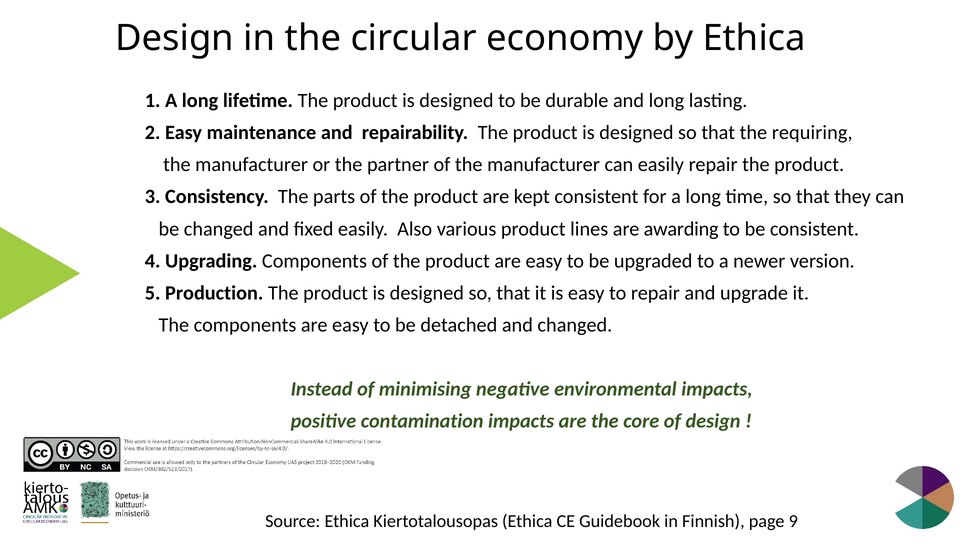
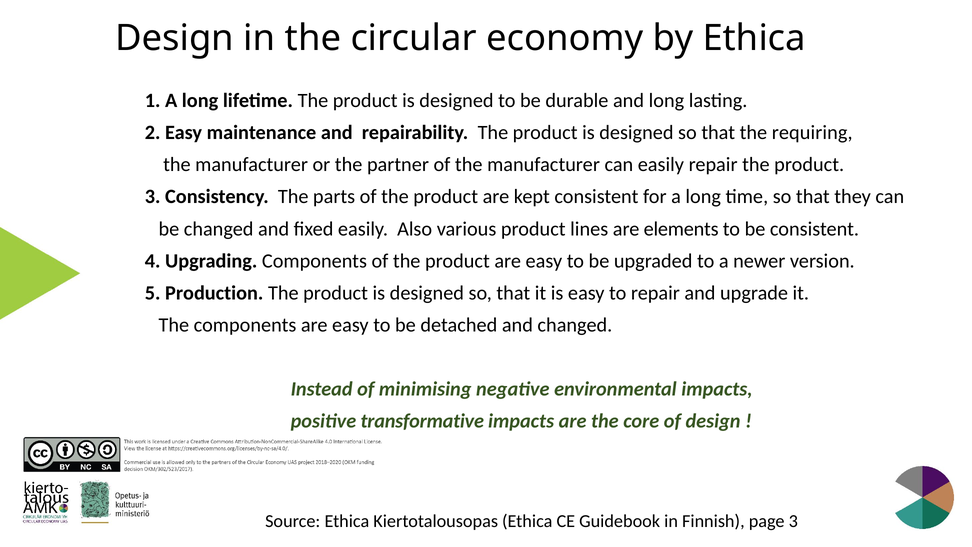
awarding: awarding -> elements
contamination: contamination -> transformative
page 9: 9 -> 3
